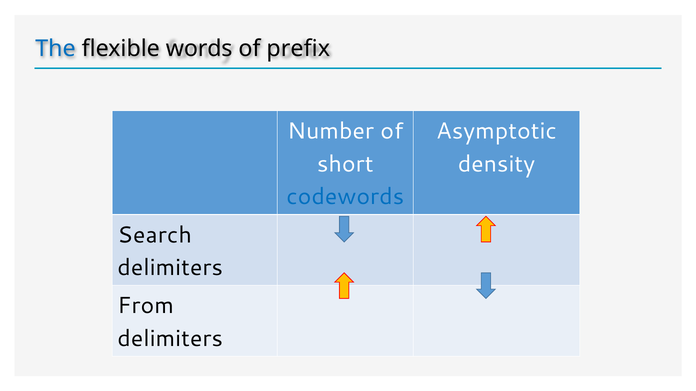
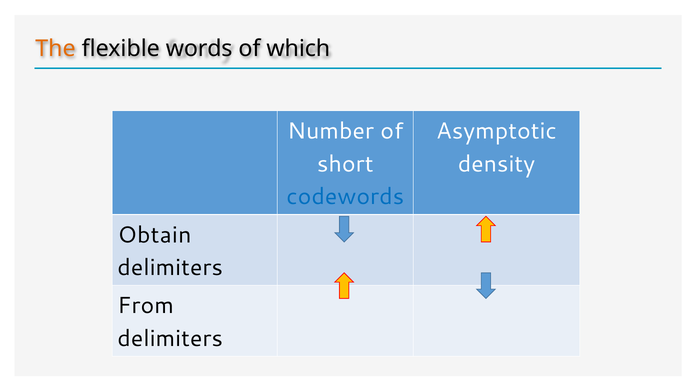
The colour: blue -> orange
prefix: prefix -> which
Search: Search -> Obtain
